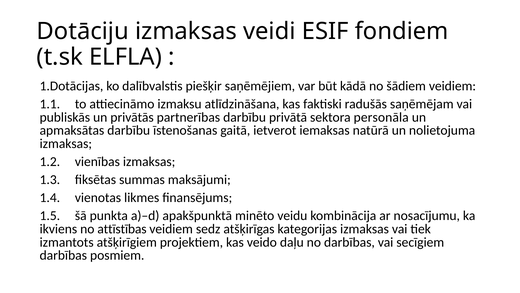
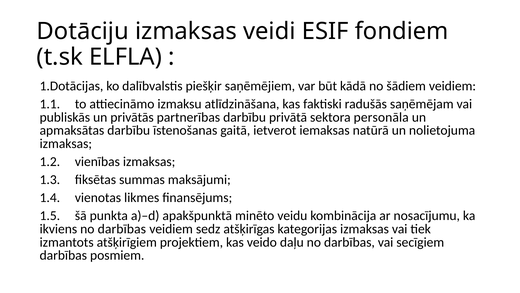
ikviens no attīstības: attīstības -> darbības
